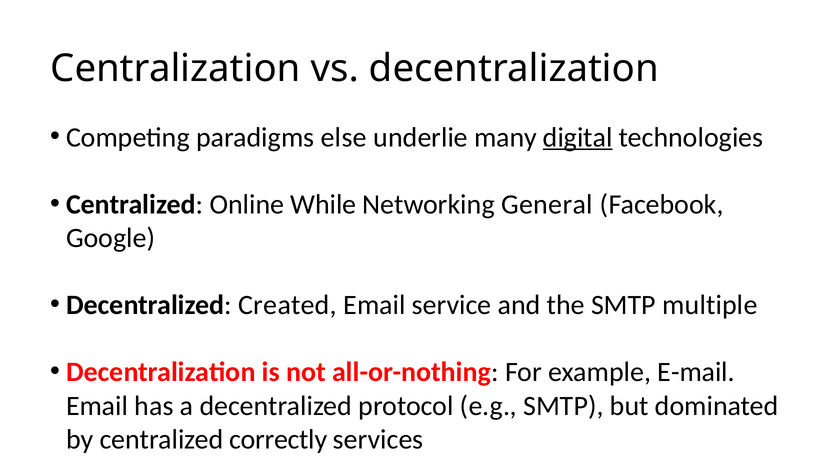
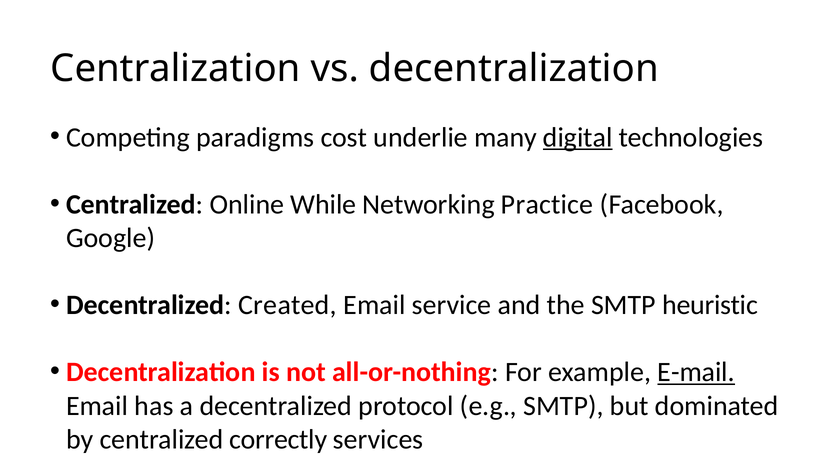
else: else -> cost
General: General -> Practice
multiple: multiple -> heuristic
E-mail underline: none -> present
